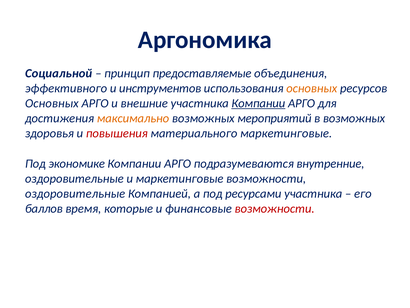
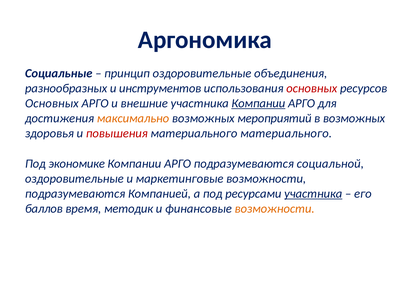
Социальной: Социальной -> Социальные
принцип предоставляемые: предоставляемые -> оздоровительные
эффективного: эффективного -> разнообразных
основных at (312, 88) colour: orange -> red
материального маркетинговые: маркетинговые -> материального
внутренние: внутренние -> социальной
оздоровительные at (75, 193): оздоровительные -> подразумеваются
участника at (313, 193) underline: none -> present
которые: которые -> методик
возможности at (275, 208) colour: red -> orange
